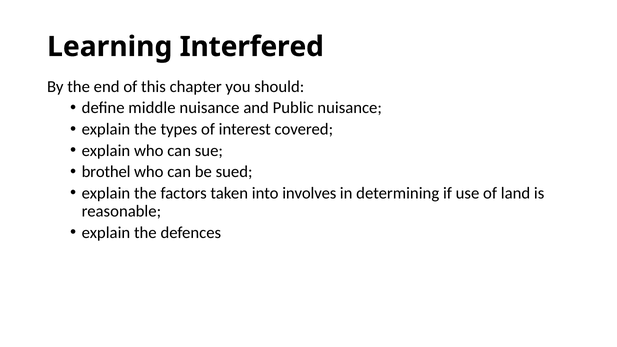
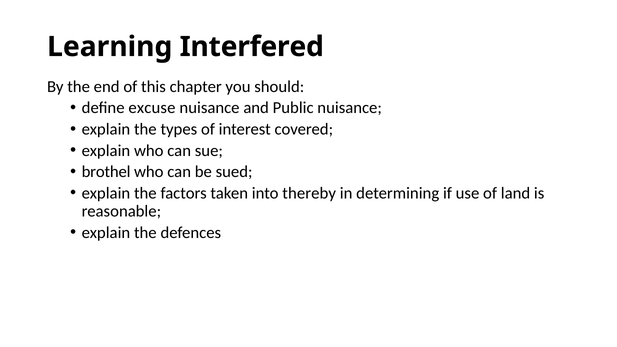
middle: middle -> excuse
involves: involves -> thereby
